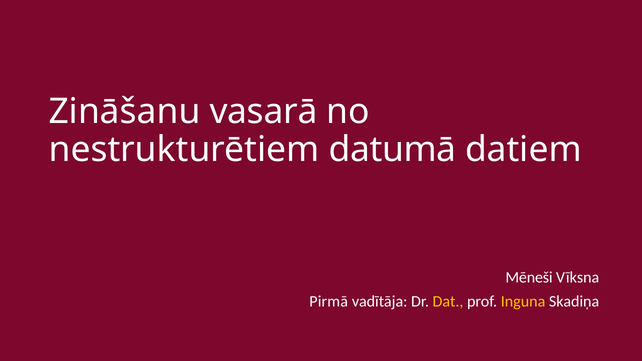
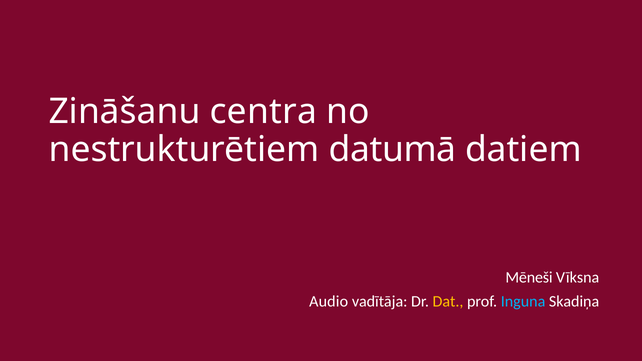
vasarā: vasarā -> centra
Pirmā: Pirmā -> Audio
Inguna colour: yellow -> light blue
